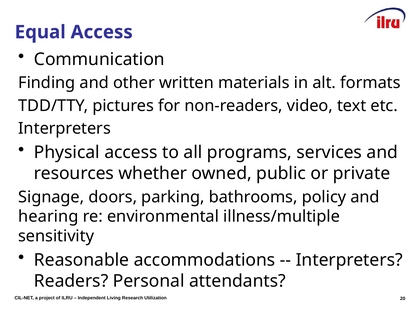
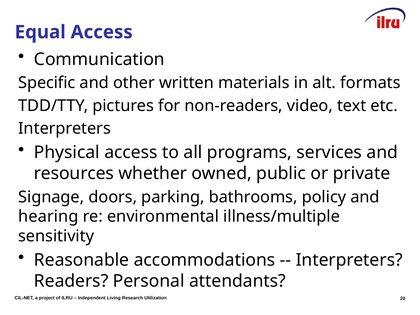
Finding: Finding -> Specific
